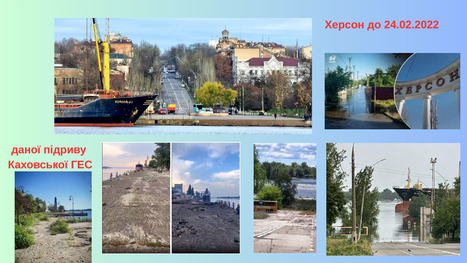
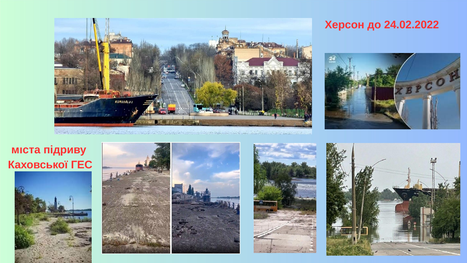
даної: даної -> мıста
